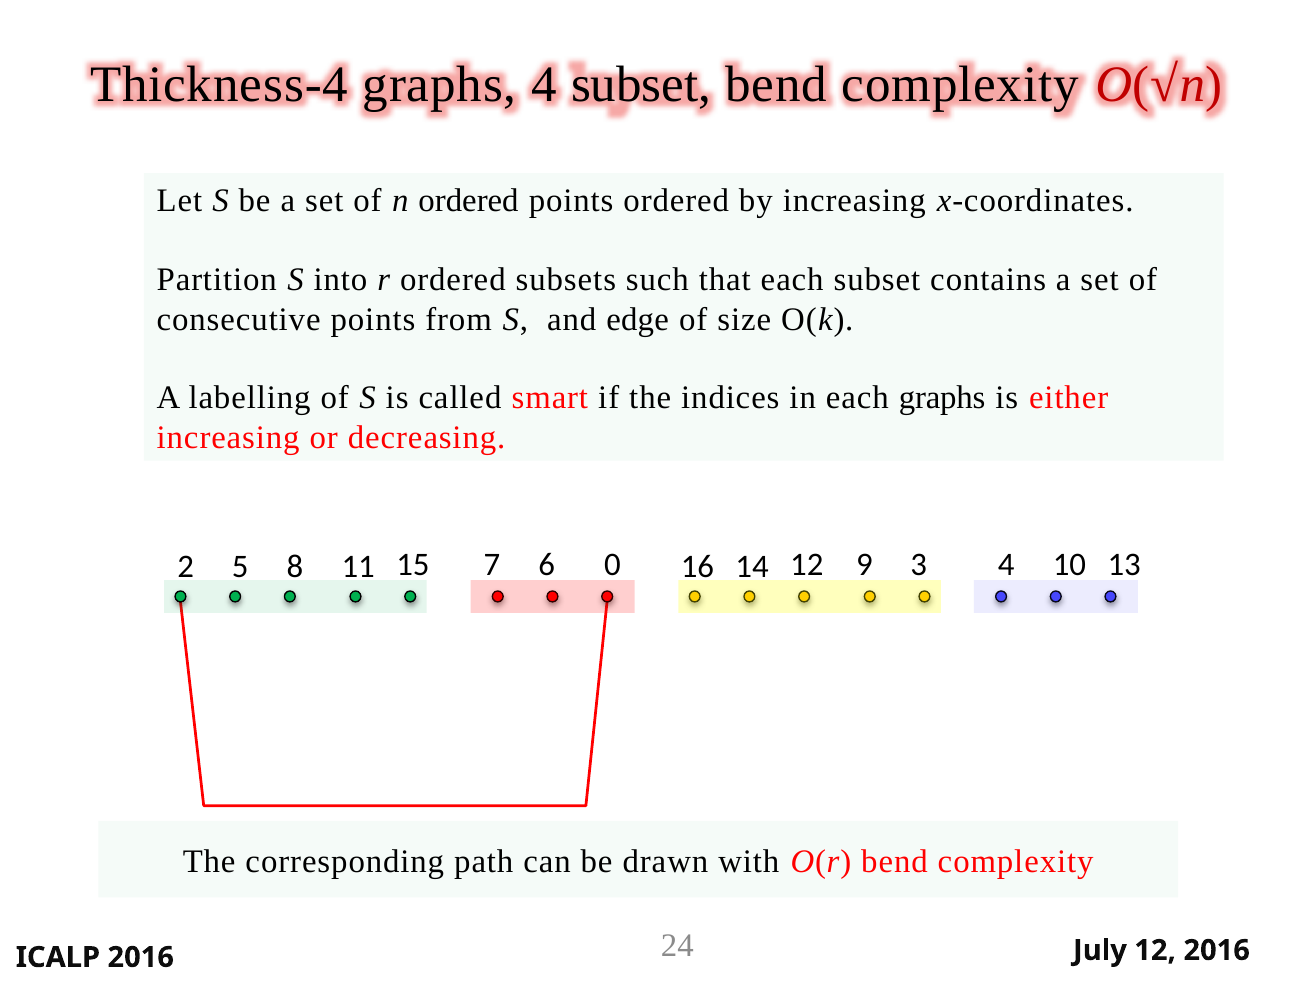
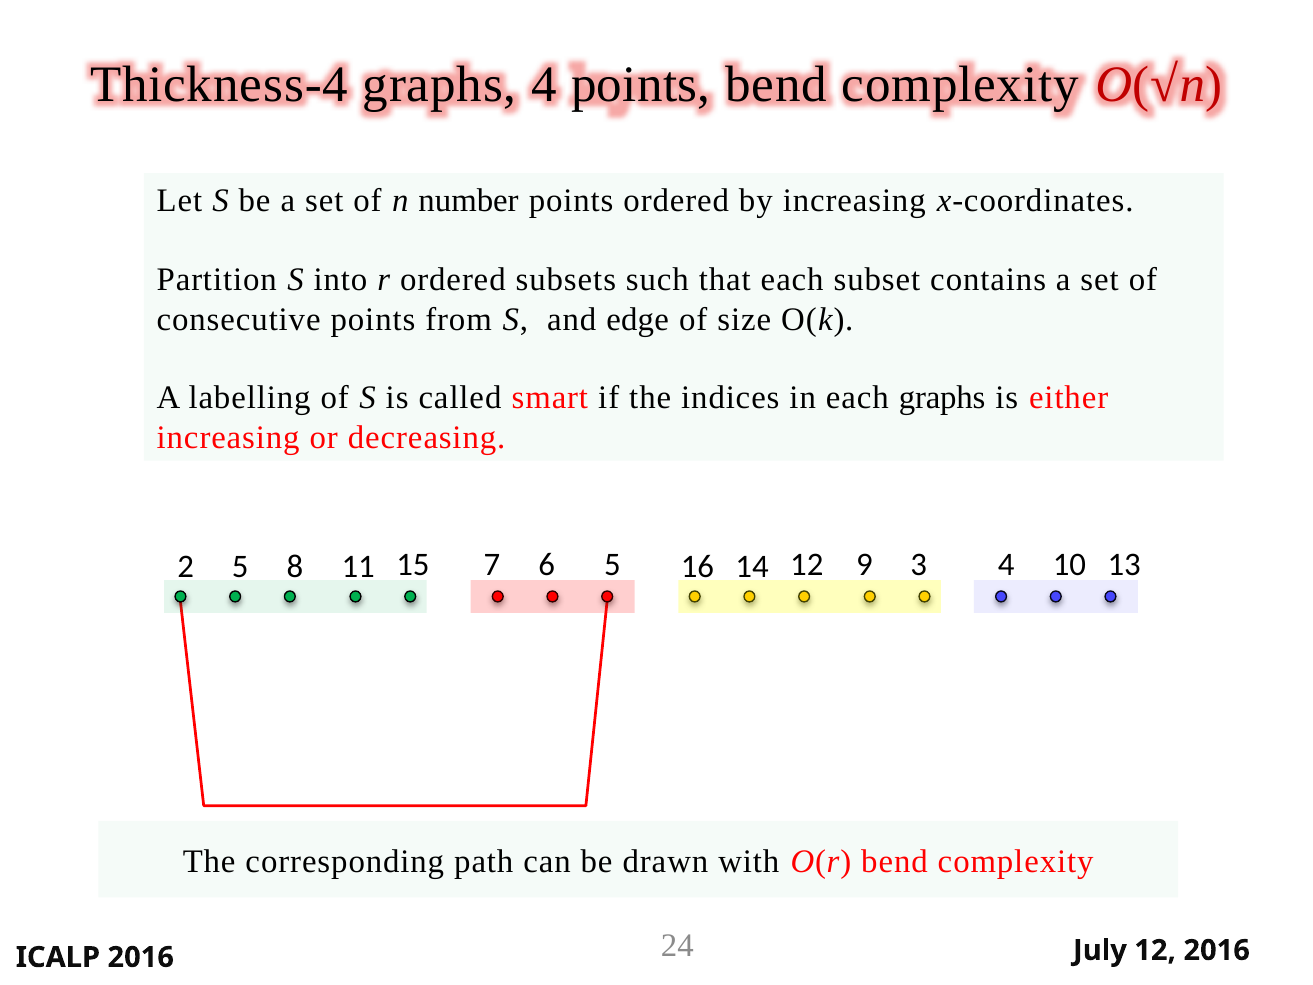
4 subset: subset -> points
n ordered: ordered -> number
15 0: 0 -> 5
